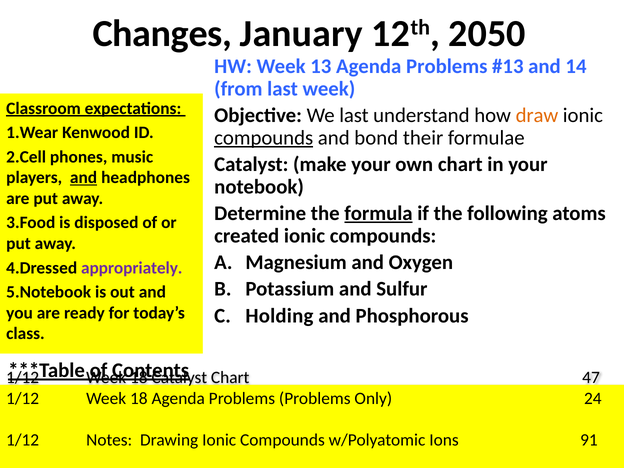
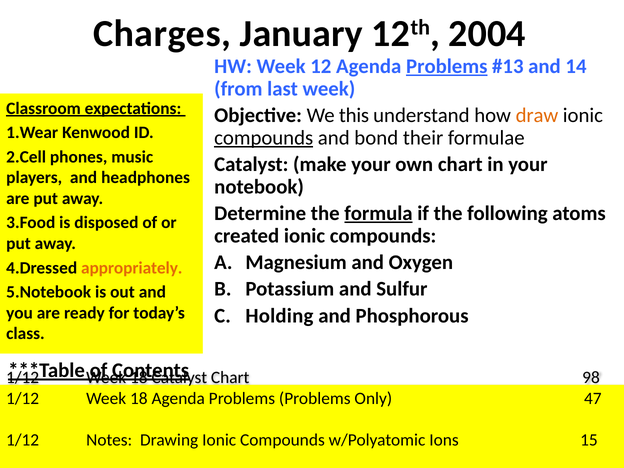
Changes: Changes -> Charges
2050: 2050 -> 2004
13: 13 -> 12
Problems at (447, 66) underline: none -> present
We last: last -> this
and at (84, 178) underline: present -> none
appropriately colour: purple -> orange
47: 47 -> 98
24: 24 -> 47
91: 91 -> 15
